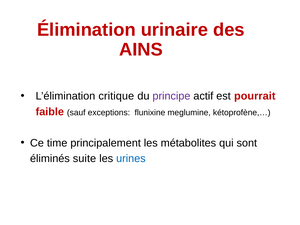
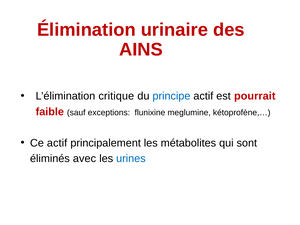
principe colour: purple -> blue
Ce time: time -> actif
suite: suite -> avec
